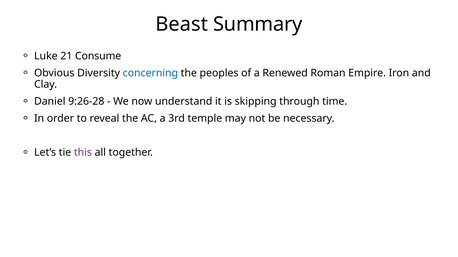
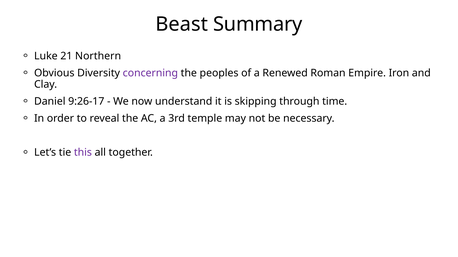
Consume: Consume -> Northern
concerning colour: blue -> purple
9:26-28: 9:26-28 -> 9:26-17
